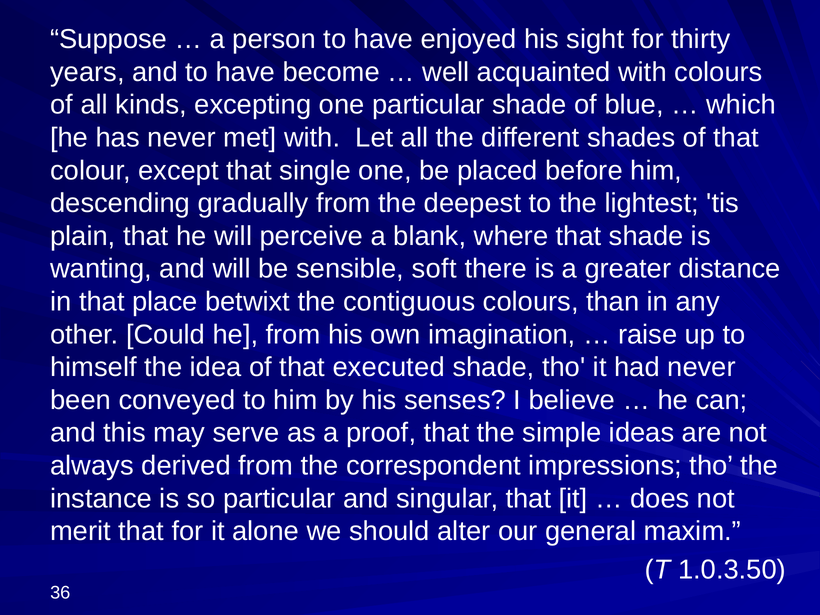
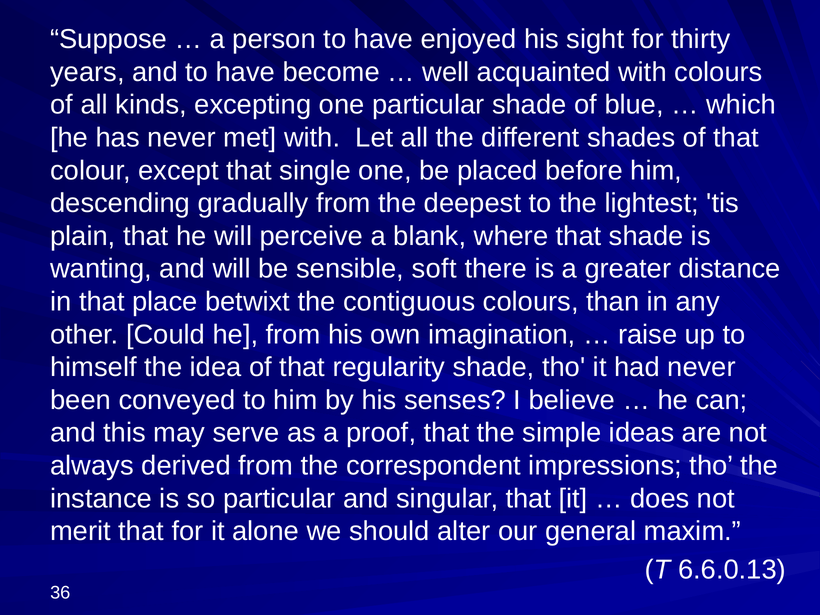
executed: executed -> regularity
1.0.3.50: 1.0.3.50 -> 6.6.0.13
